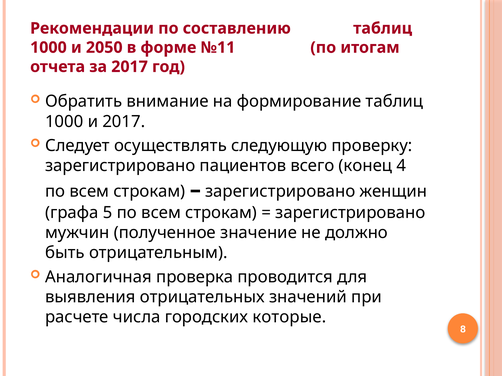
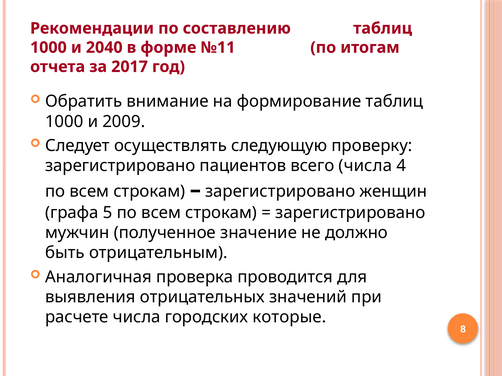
2050: 2050 -> 2040
и 2017: 2017 -> 2009
всего конец: конец -> числа
